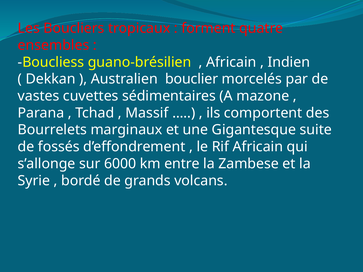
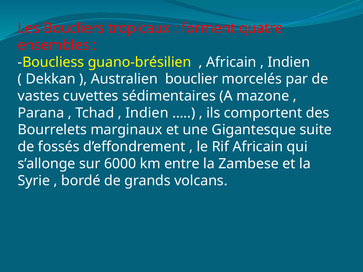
Massif at (147, 113): Massif -> Indien
